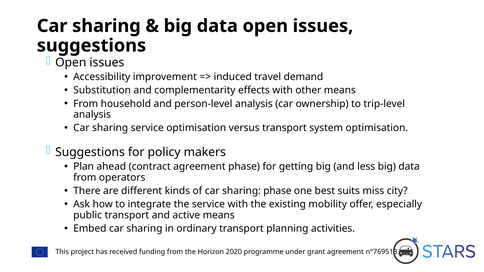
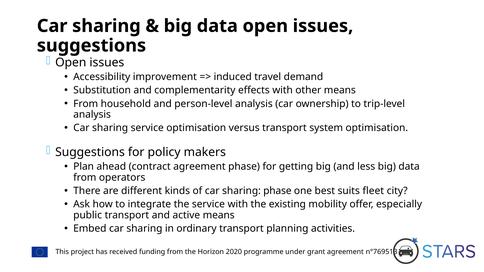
miss: miss -> fleet
